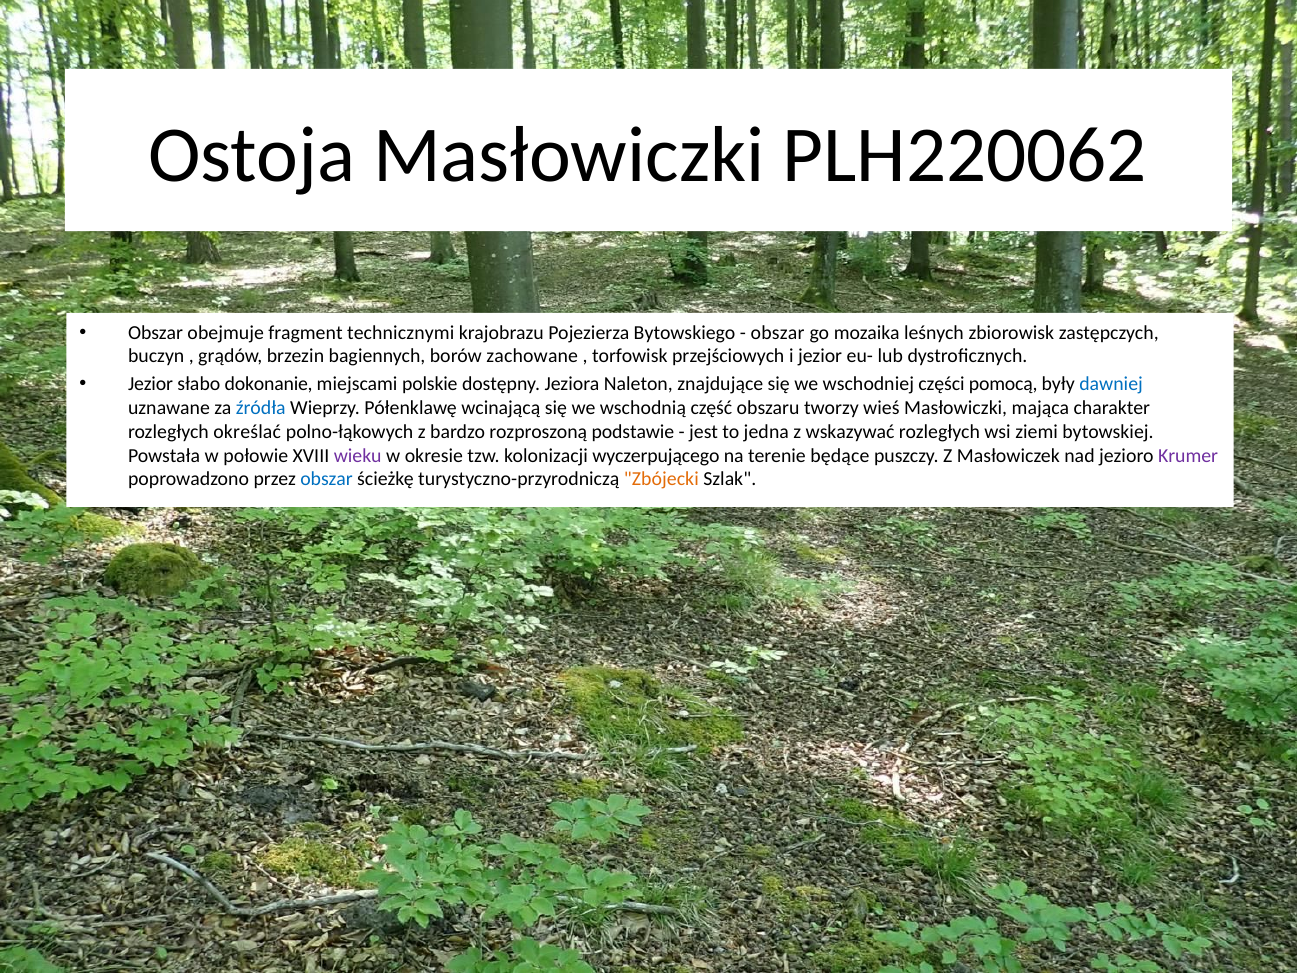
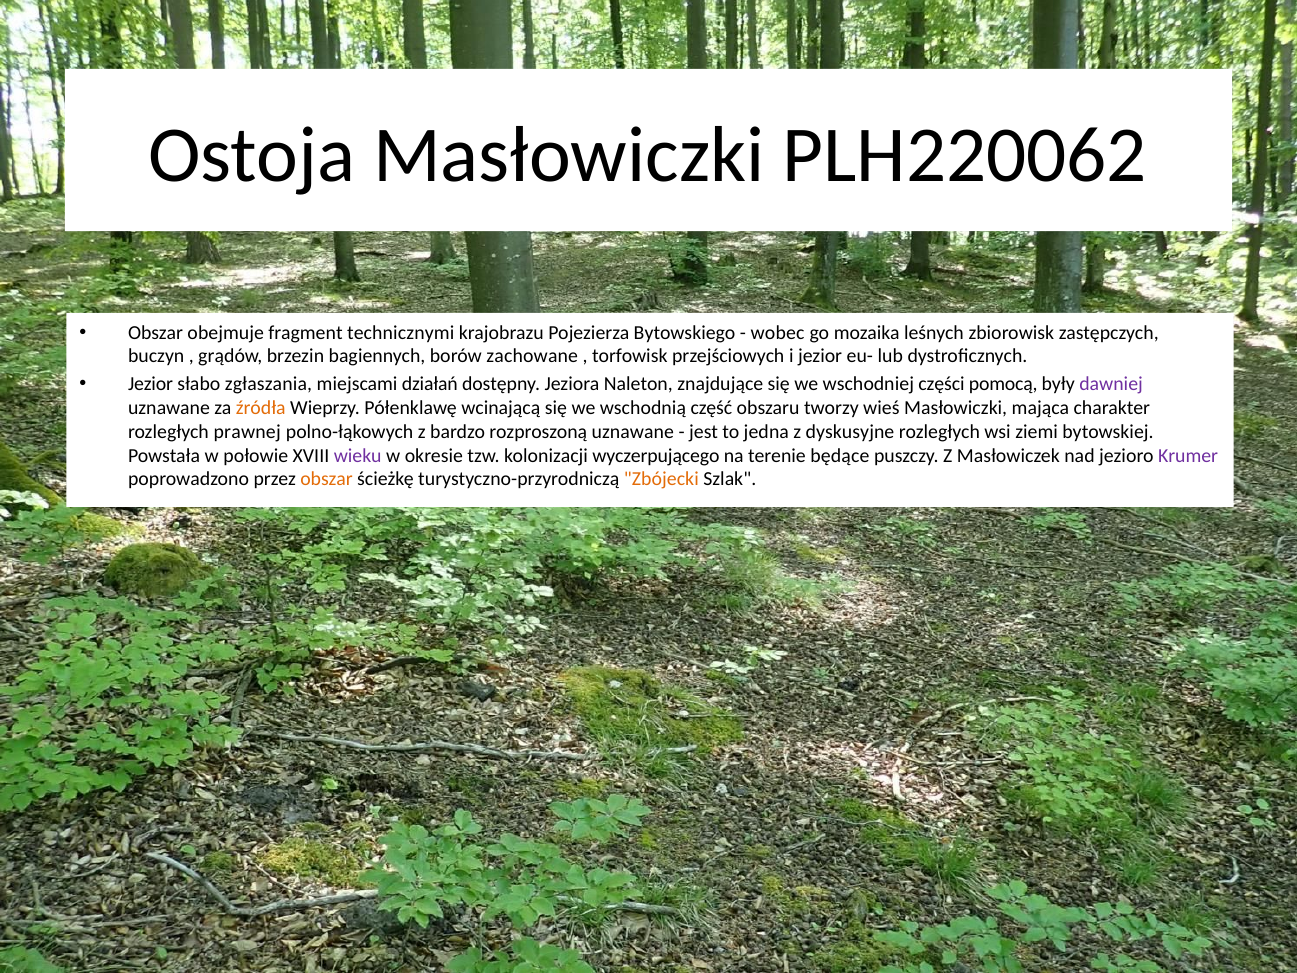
obszar at (778, 333): obszar -> wobec
dokonanie: dokonanie -> zgłaszania
polskie: polskie -> działań
dawniej colour: blue -> purple
źródła colour: blue -> orange
określać: określać -> prawnej
rozproszoną podstawie: podstawie -> uznawane
wskazywać: wskazywać -> dyskusyjne
obszar at (327, 479) colour: blue -> orange
